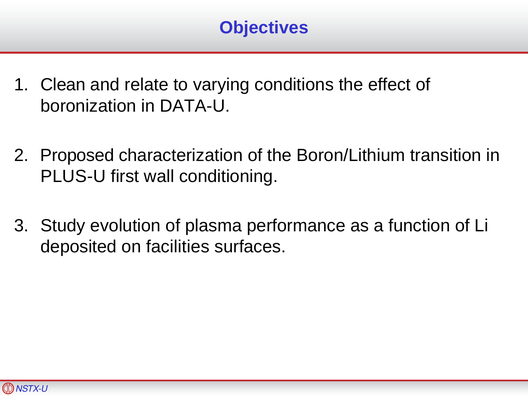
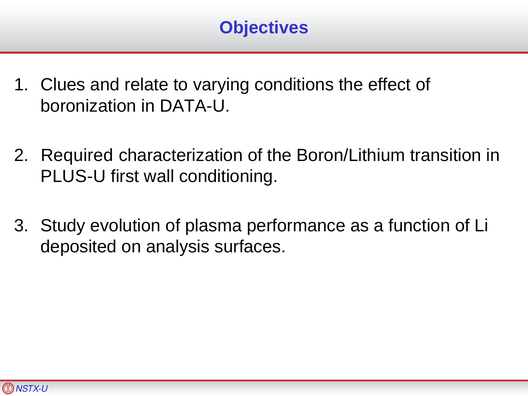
Clean: Clean -> Clues
Proposed: Proposed -> Required
facilities: facilities -> analysis
